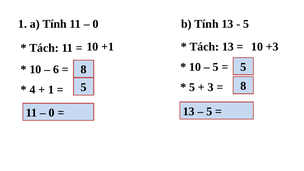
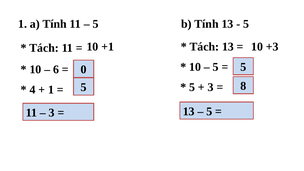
0 at (96, 24): 0 -> 5
8 at (84, 70): 8 -> 0
0 at (52, 113): 0 -> 3
